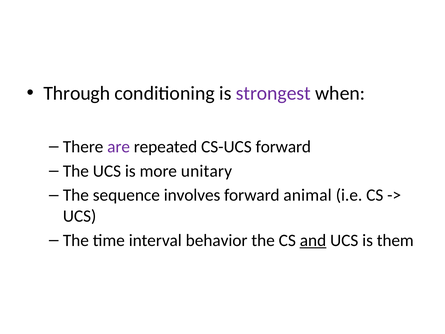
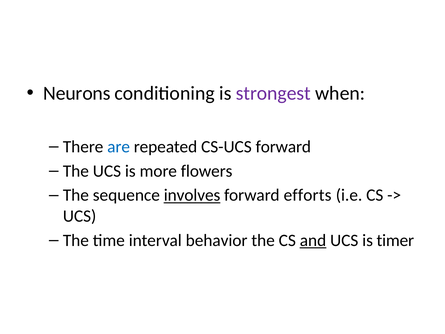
Through: Through -> Neurons
are colour: purple -> blue
unitary: unitary -> flowers
involves underline: none -> present
animal: animal -> efforts
them: them -> timer
